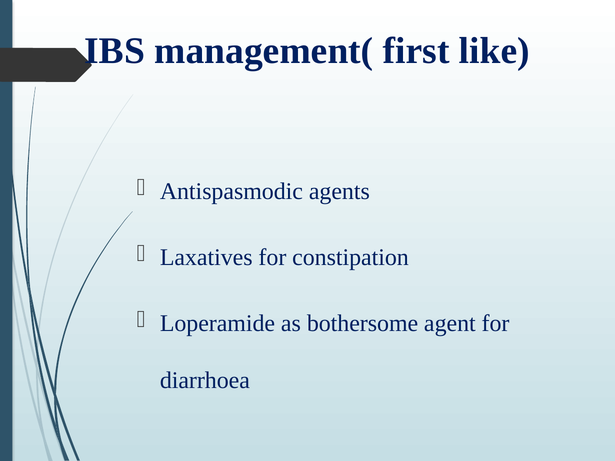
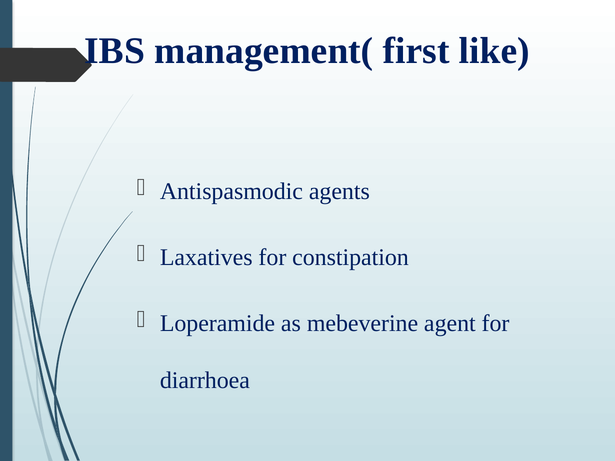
bothersome: bothersome -> mebeverine
